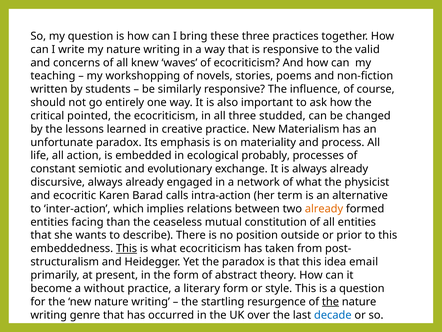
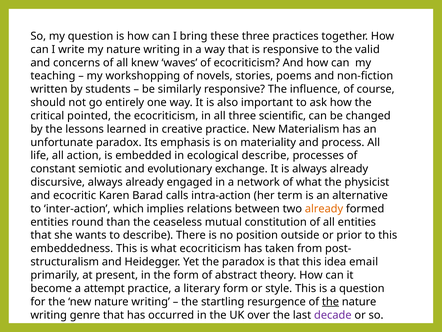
studded: studded -> scientific
ecological probably: probably -> describe
facing: facing -> round
This at (127, 248) underline: present -> none
without: without -> attempt
decade colour: blue -> purple
